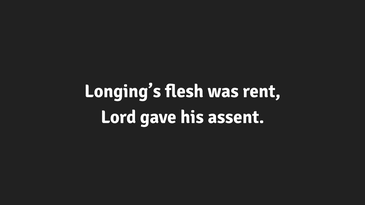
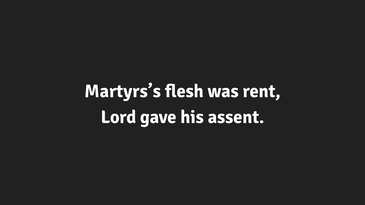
Longing’s: Longing’s -> Martyrs’s
